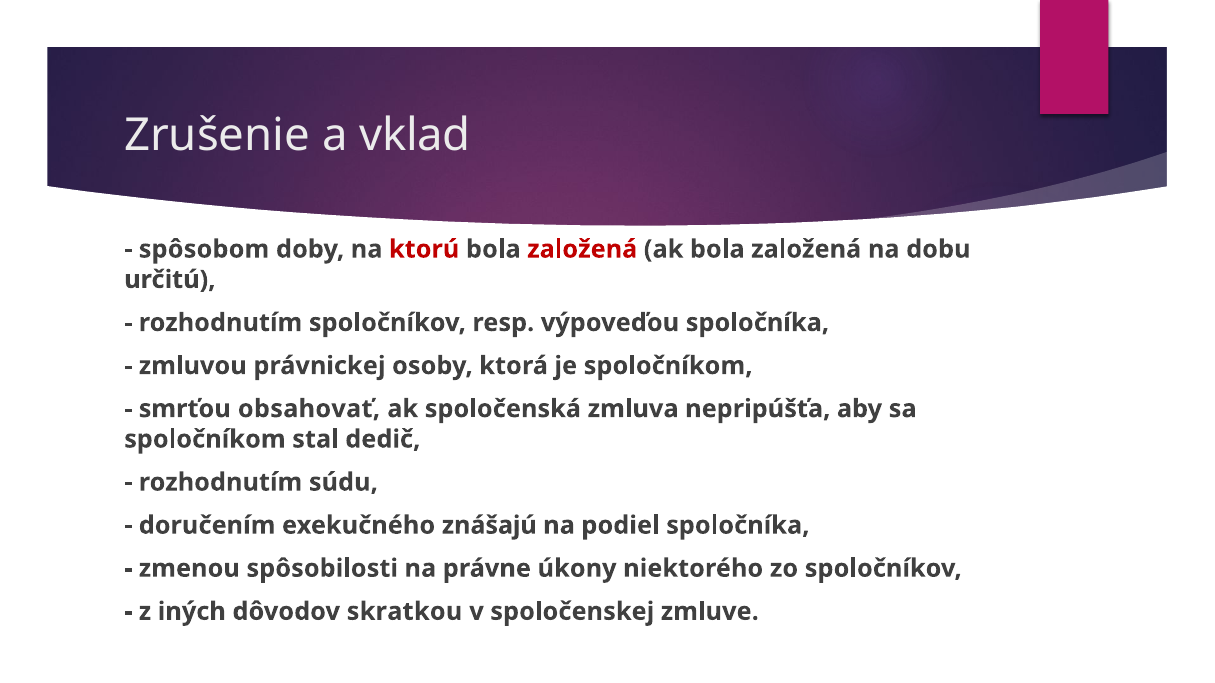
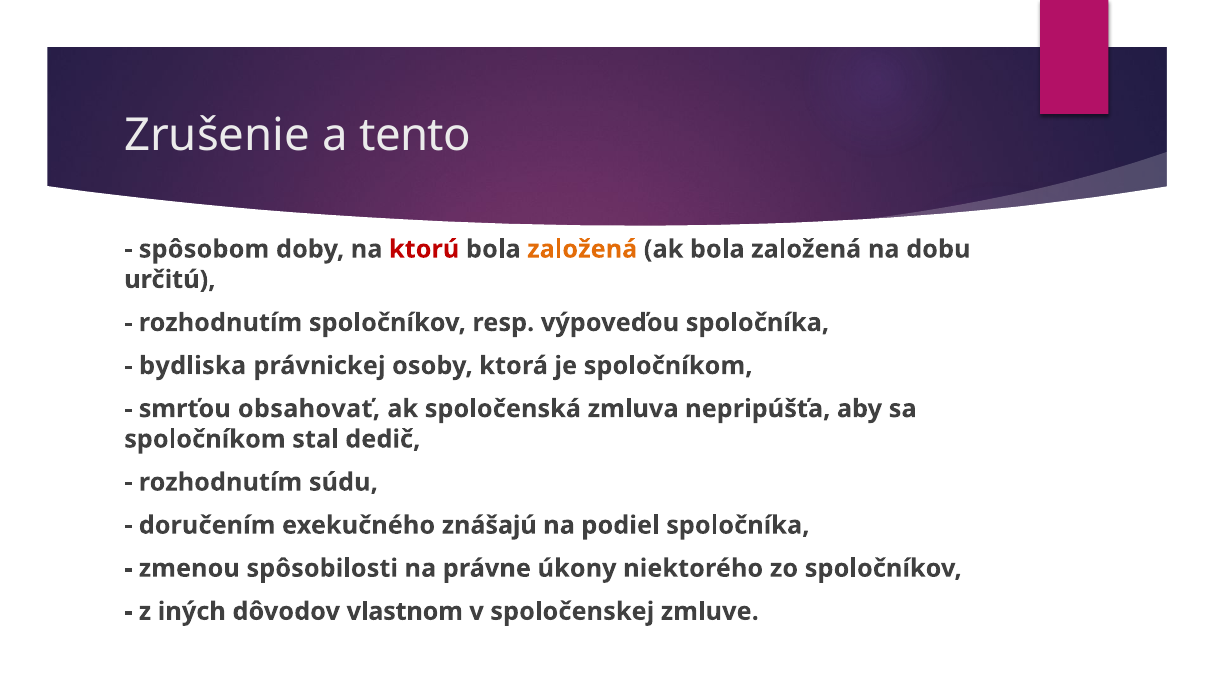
vklad: vklad -> tento
založená at (582, 249) colour: red -> orange
zmluvou: zmluvou -> bydliska
skratkou: skratkou -> vlastnom
